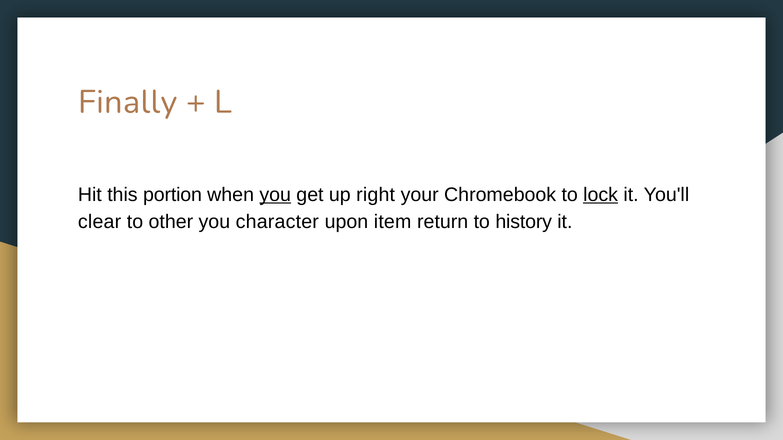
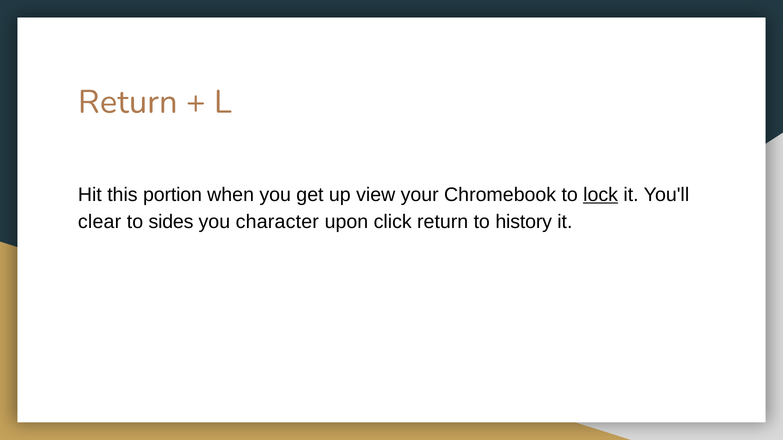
Finally at (128, 102): Finally -> Return
you at (275, 195) underline: present -> none
right: right -> view
other: other -> sides
item: item -> click
